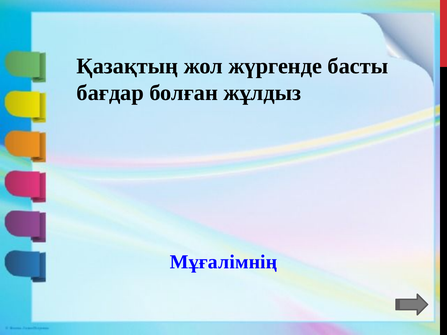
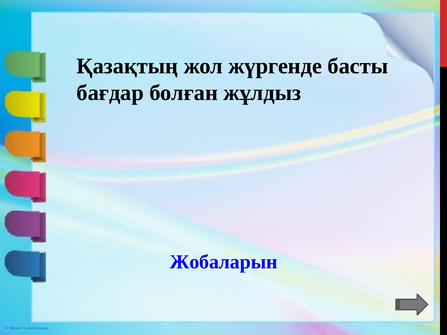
Мұғалімнің: Мұғалімнің -> Жобаларын
